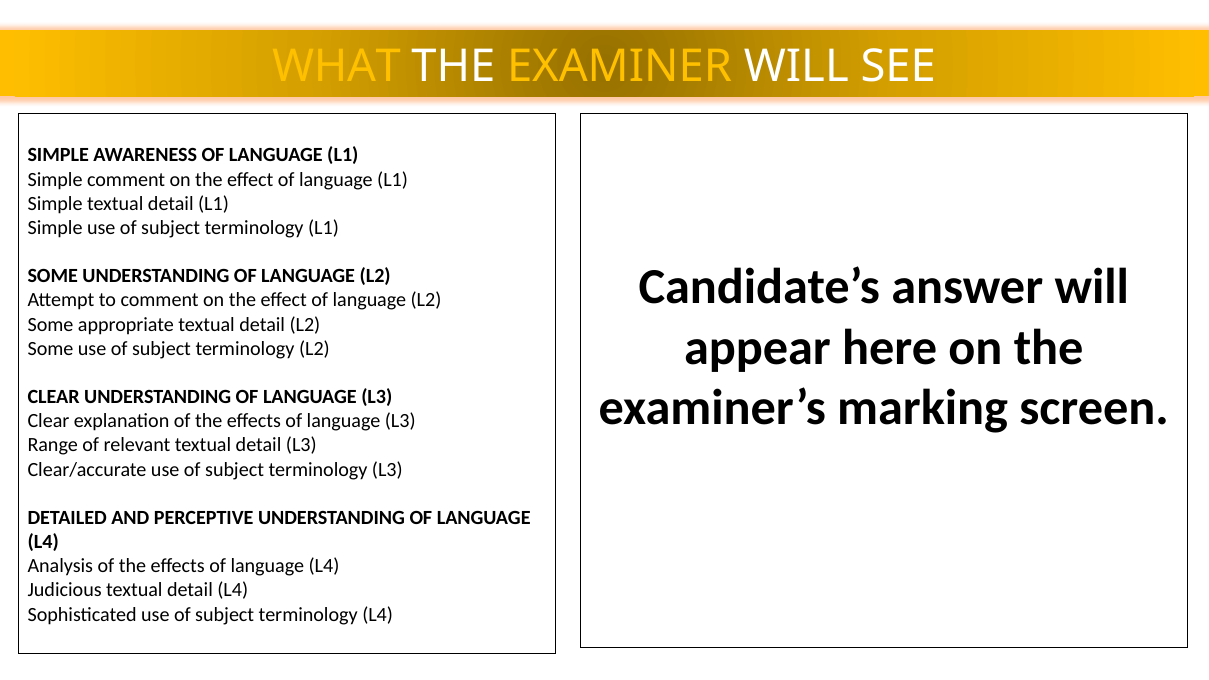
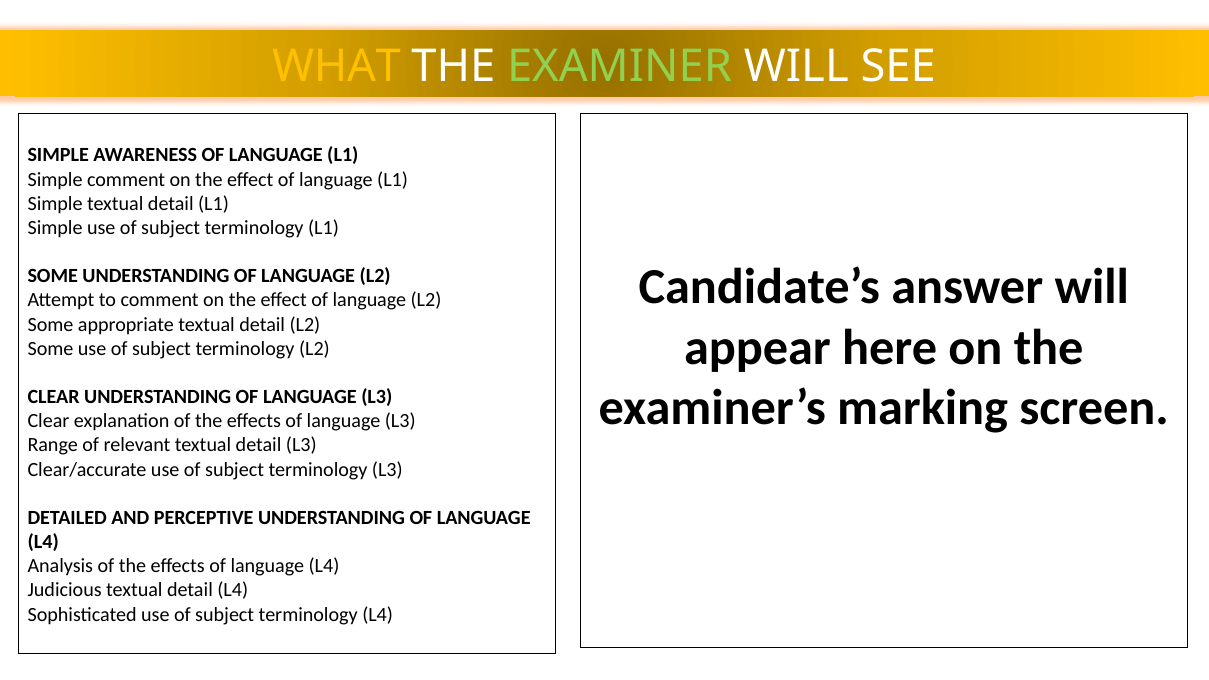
EXAMINER colour: yellow -> light green
